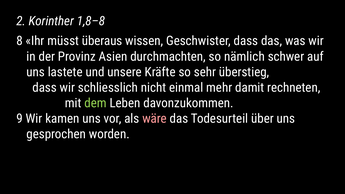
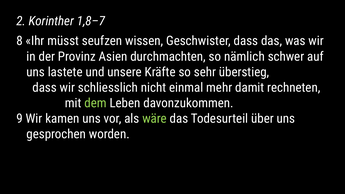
1,8–8: 1,8–8 -> 1,8–7
überaus: überaus -> seufzen
wäre colour: pink -> light green
